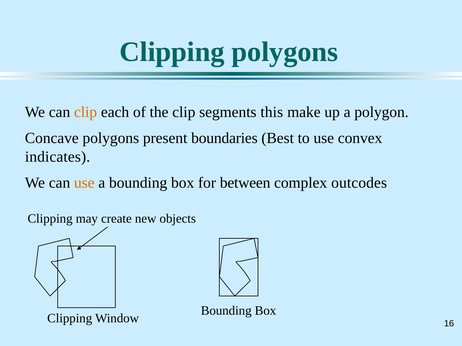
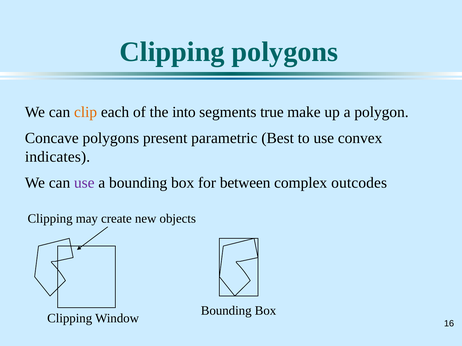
the clip: clip -> into
this: this -> true
boundaries: boundaries -> parametric
use at (84, 183) colour: orange -> purple
